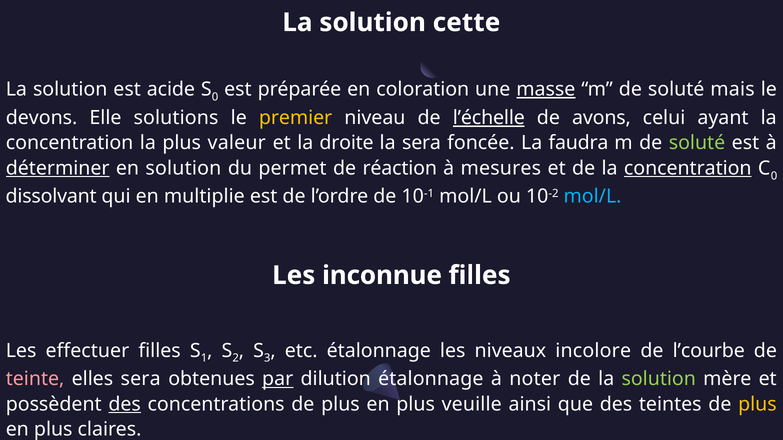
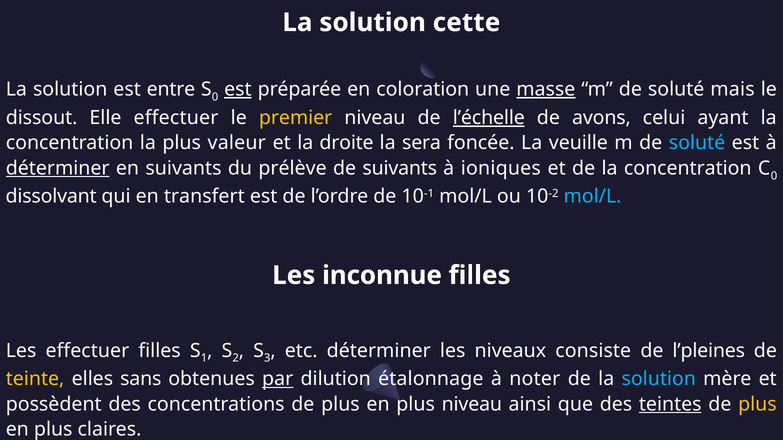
acide: acide -> entre
est at (238, 90) underline: none -> present
devons: devons -> dissout
Elle solutions: solutions -> effectuer
faudra: faudra -> veuille
soluté at (697, 143) colour: light green -> light blue
en solution: solution -> suivants
permet: permet -> prélève
de réaction: réaction -> suivants
mesures: mesures -> ioniques
concentration at (688, 168) underline: present -> none
multiplie: multiplie -> transfert
etc étalonnage: étalonnage -> déterminer
incolore: incolore -> consiste
l’courbe: l’courbe -> l’pleines
teinte colour: pink -> yellow
elles sera: sera -> sans
solution at (659, 379) colour: light green -> light blue
des at (125, 404) underline: present -> none
plus veuille: veuille -> niveau
teintes underline: none -> present
